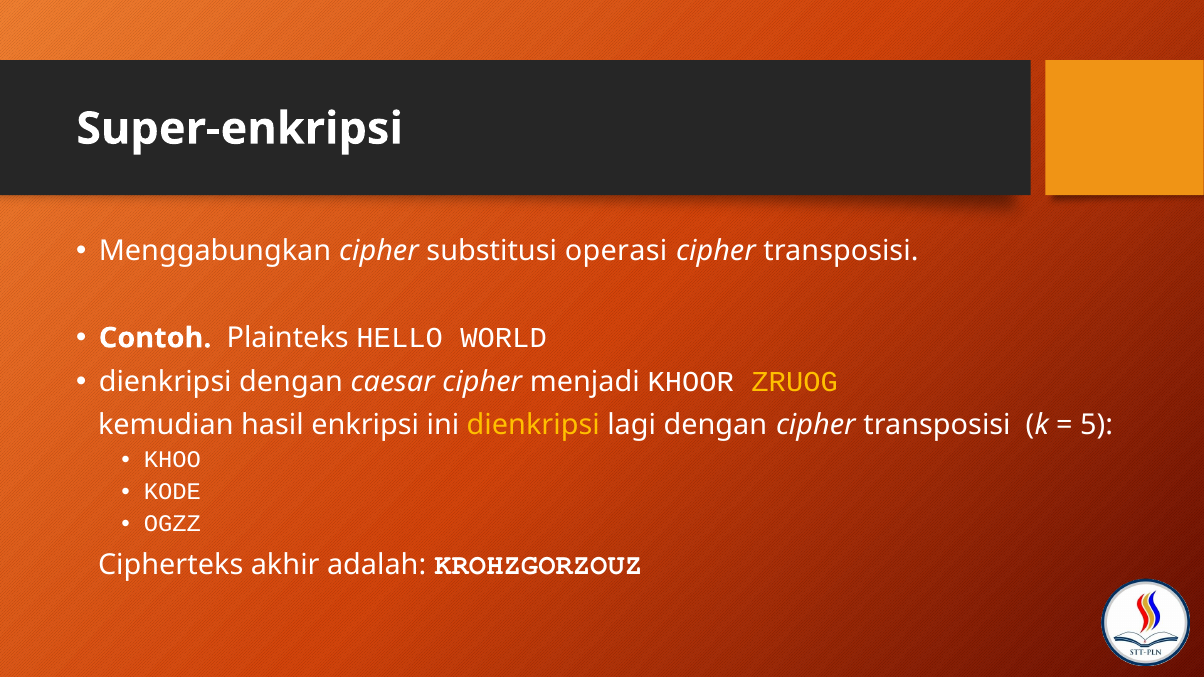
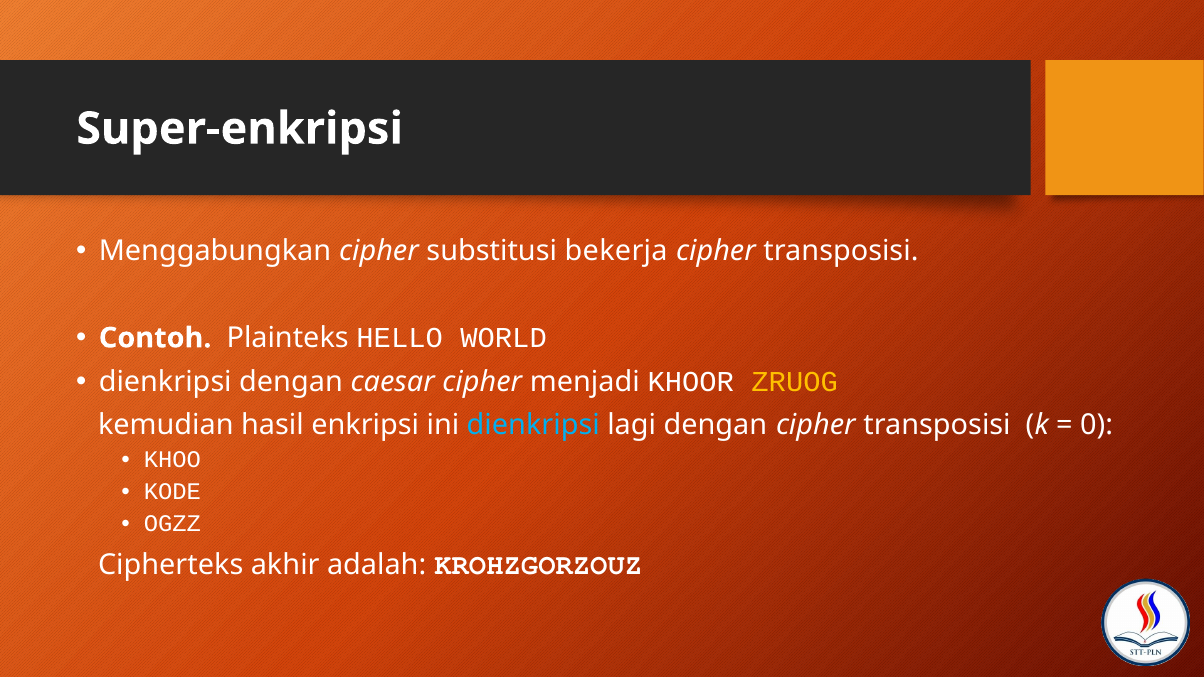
operasi: operasi -> bekerja
dienkripsi at (533, 425) colour: yellow -> light blue
5: 5 -> 0
